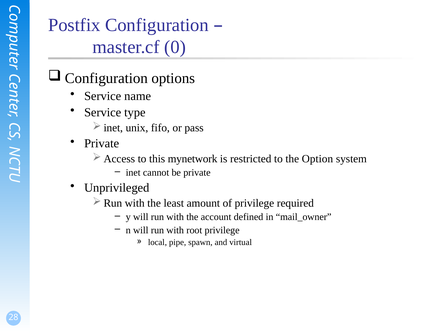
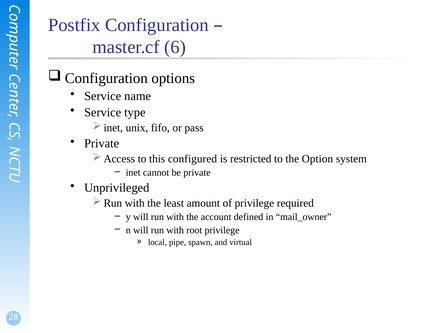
0: 0 -> 6
mynetwork: mynetwork -> configured
